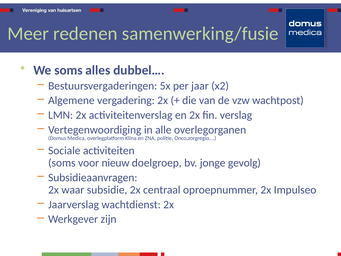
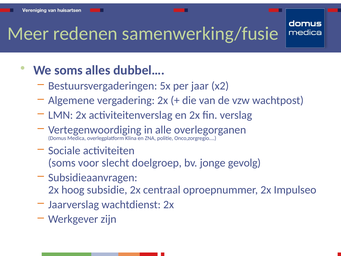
nieuw: nieuw -> slecht
waar: waar -> hoog
